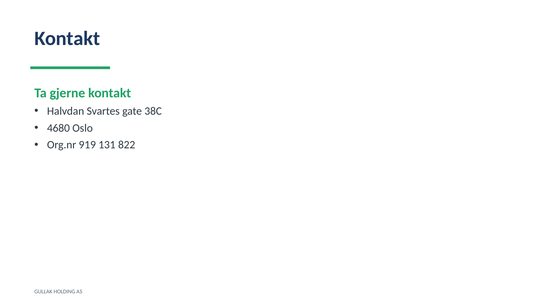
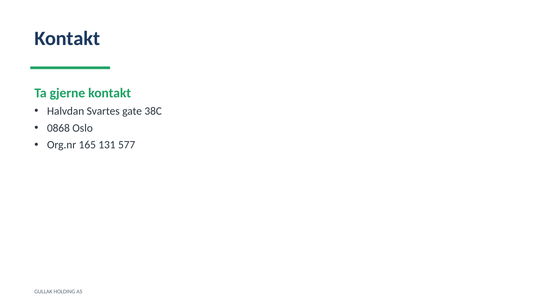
4680: 4680 -> 0868
919: 919 -> 165
822: 822 -> 577
